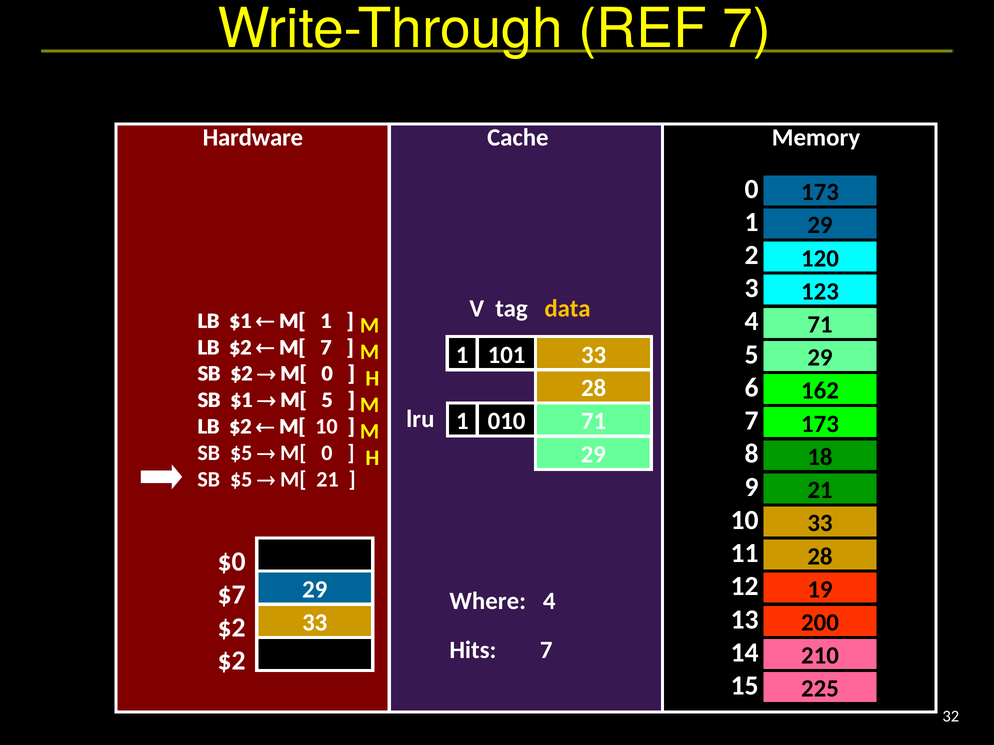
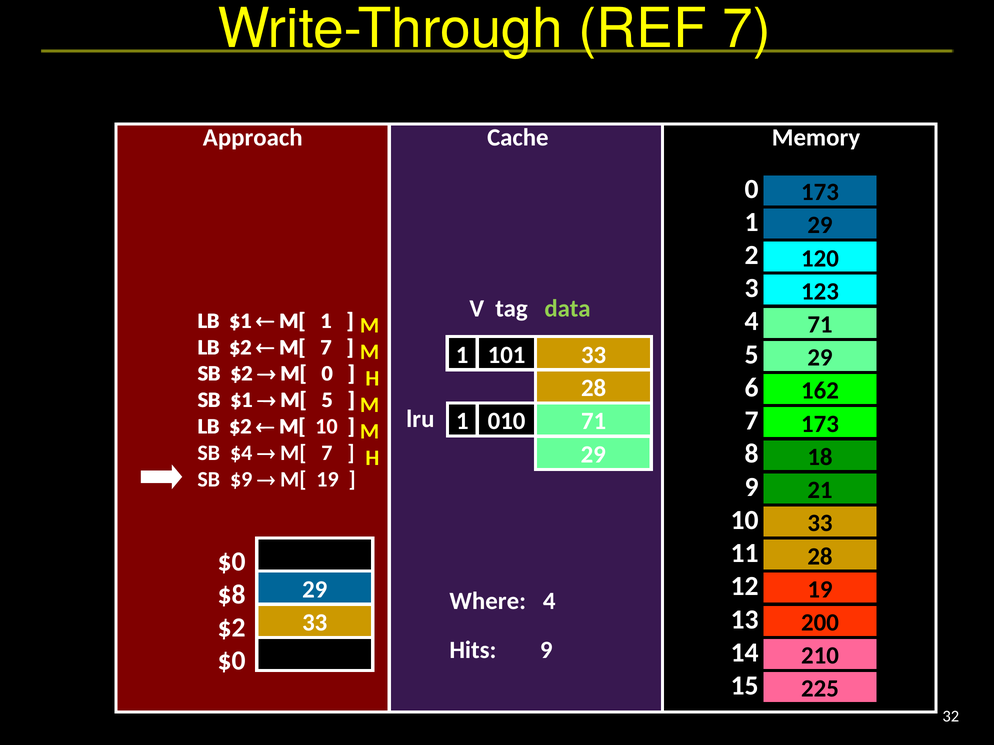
Hardware: Hardware -> Approach
data colour: yellow -> light green
$5 at (241, 453): $5 -> $4
0 at (327, 453): 0 -> 7
$5 at (241, 480): $5 -> $9
M[ 21: 21 -> 19
$7: $7 -> $8
Hits 7: 7 -> 9
$2 at (232, 661): $2 -> $0
